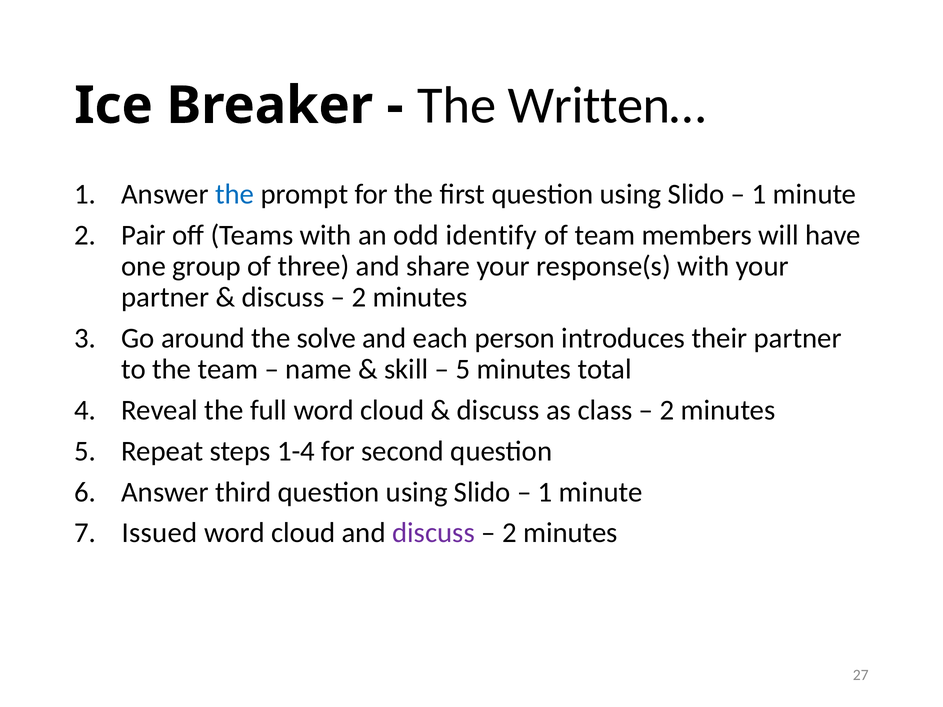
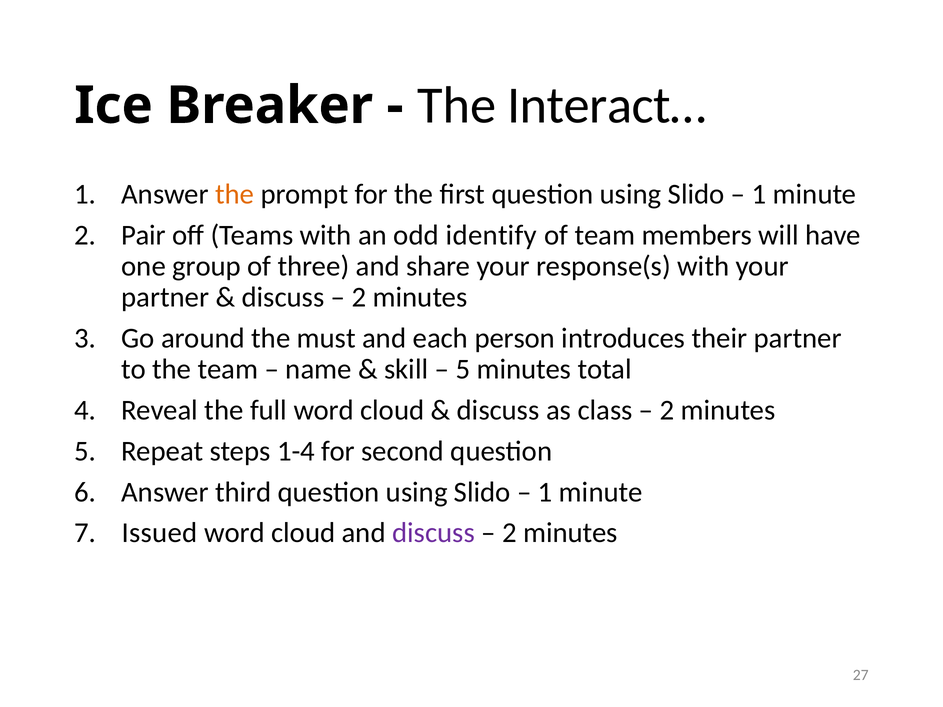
Written…: Written… -> Interact…
the at (235, 194) colour: blue -> orange
solve: solve -> must
